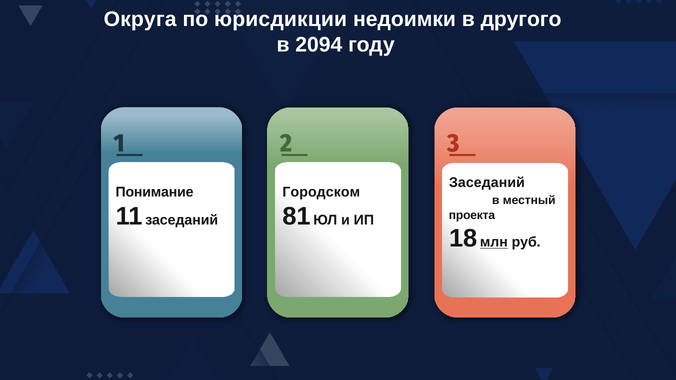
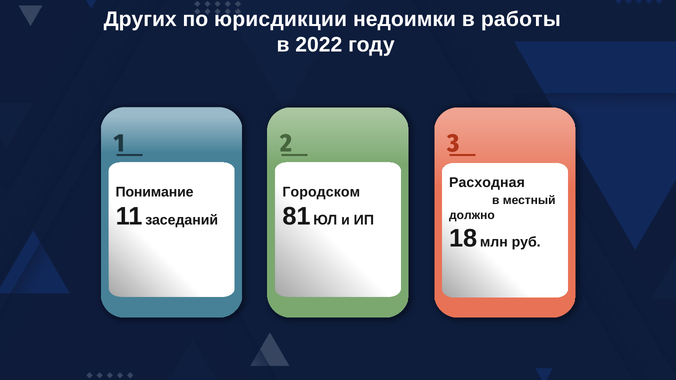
Округа: Округа -> Других
другого: другого -> работы
2094: 2094 -> 2022
Заседаний at (487, 183): Заседаний -> Расходная
проекта: проекта -> должно
млн underline: present -> none
